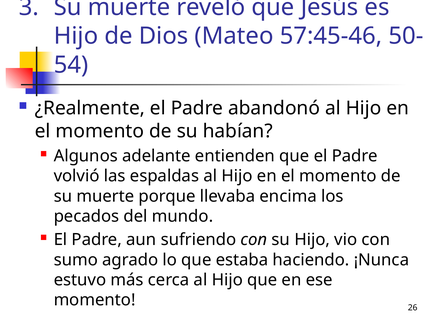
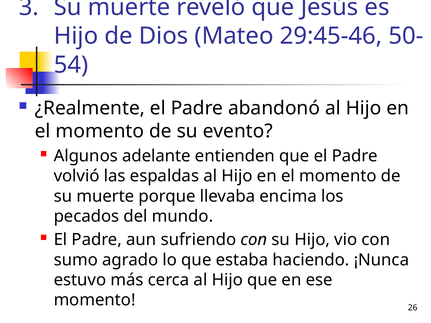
57:45-46: 57:45-46 -> 29:45-46
habían: habían -> evento
